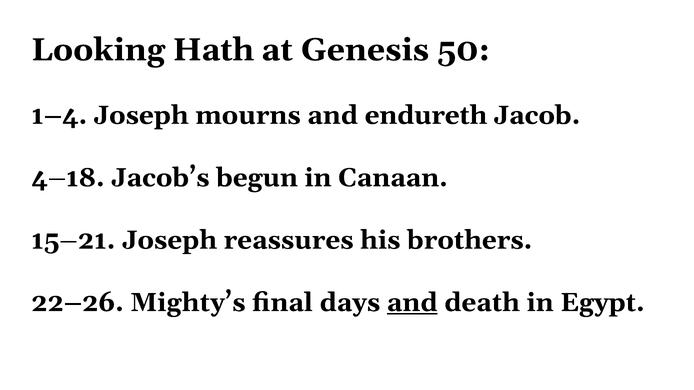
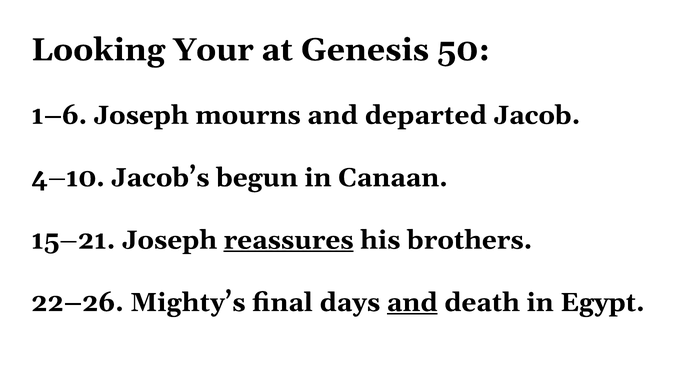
Hath: Hath -> Your
1–4: 1–4 -> 1–6
endureth: endureth -> departed
4–18: 4–18 -> 4–10
reassures underline: none -> present
